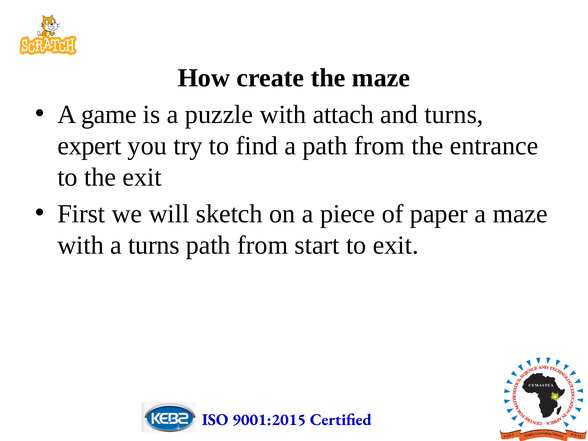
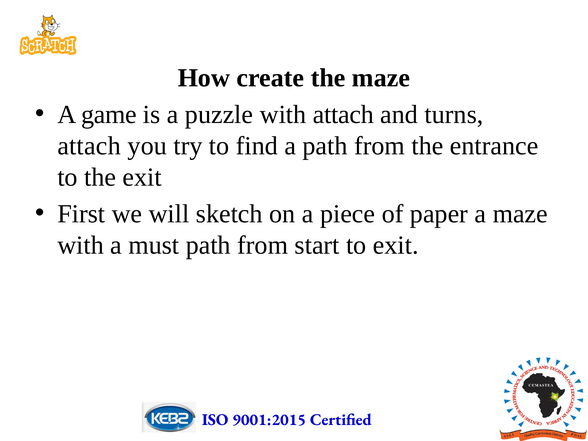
expert at (89, 146): expert -> attach
a turns: turns -> must
